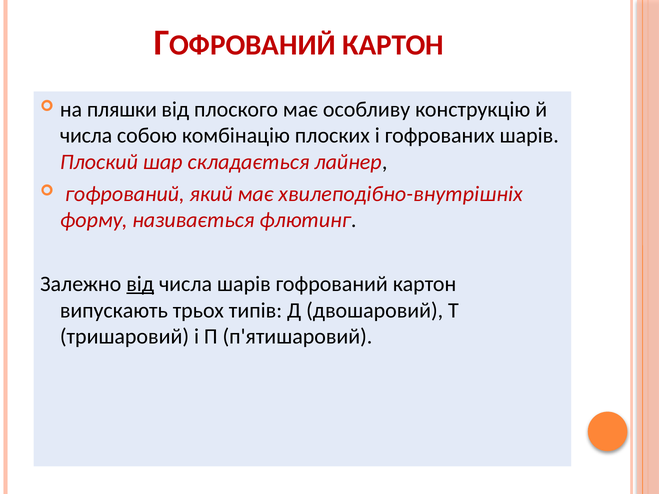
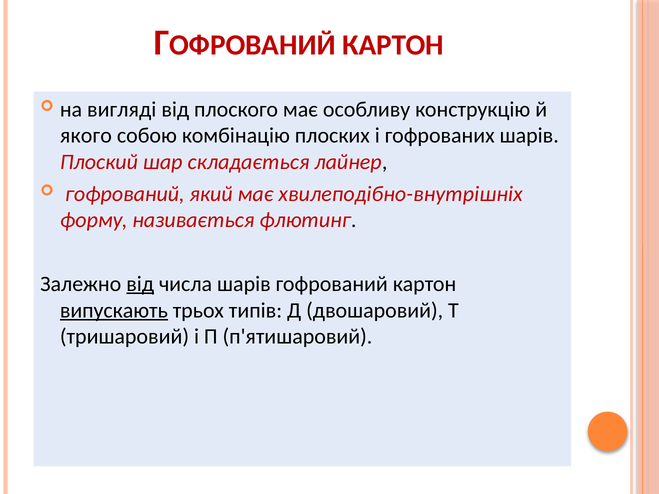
пляшки: пляшки -> вигляді
числа at (86, 136): числа -> якого
випускають underline: none -> present
